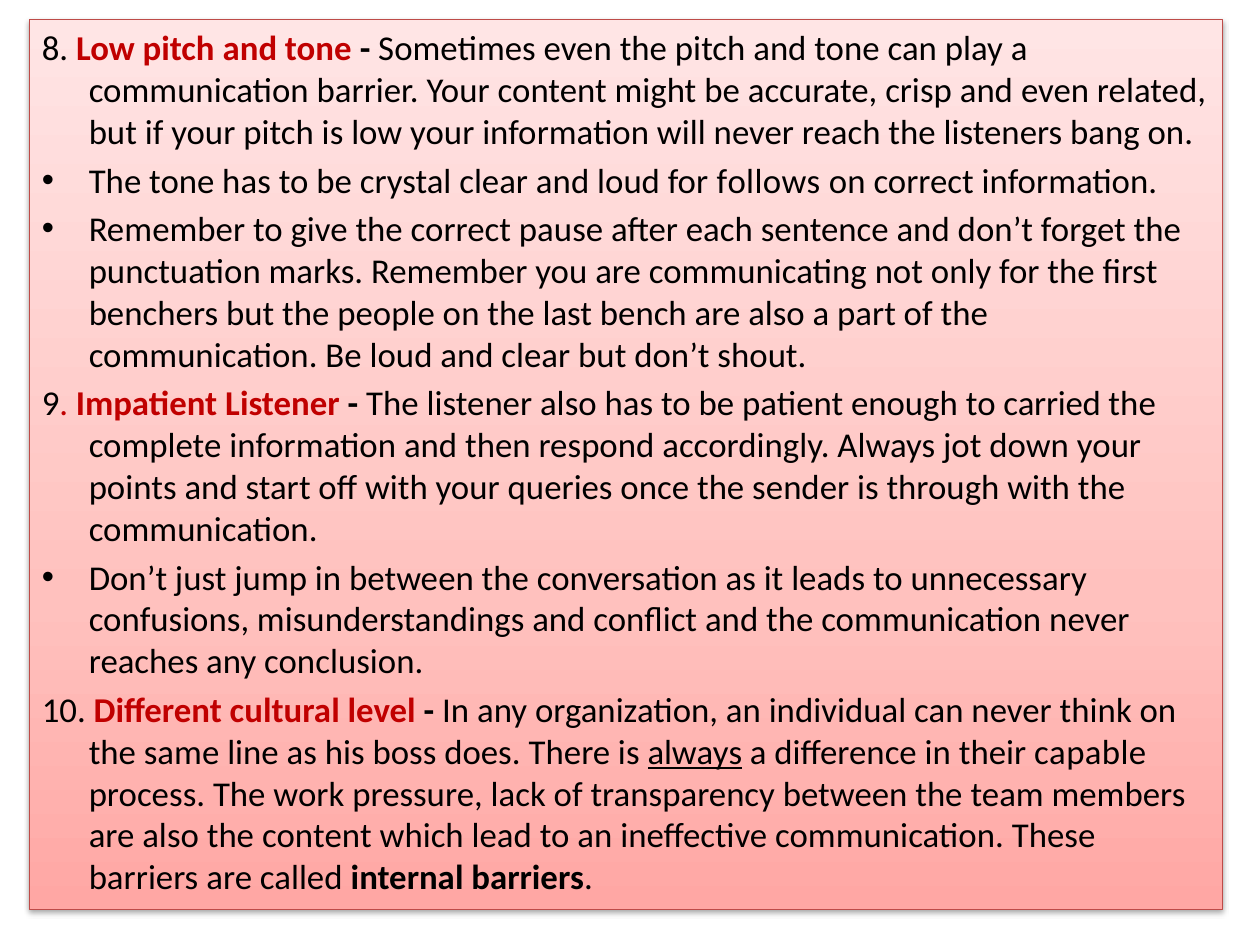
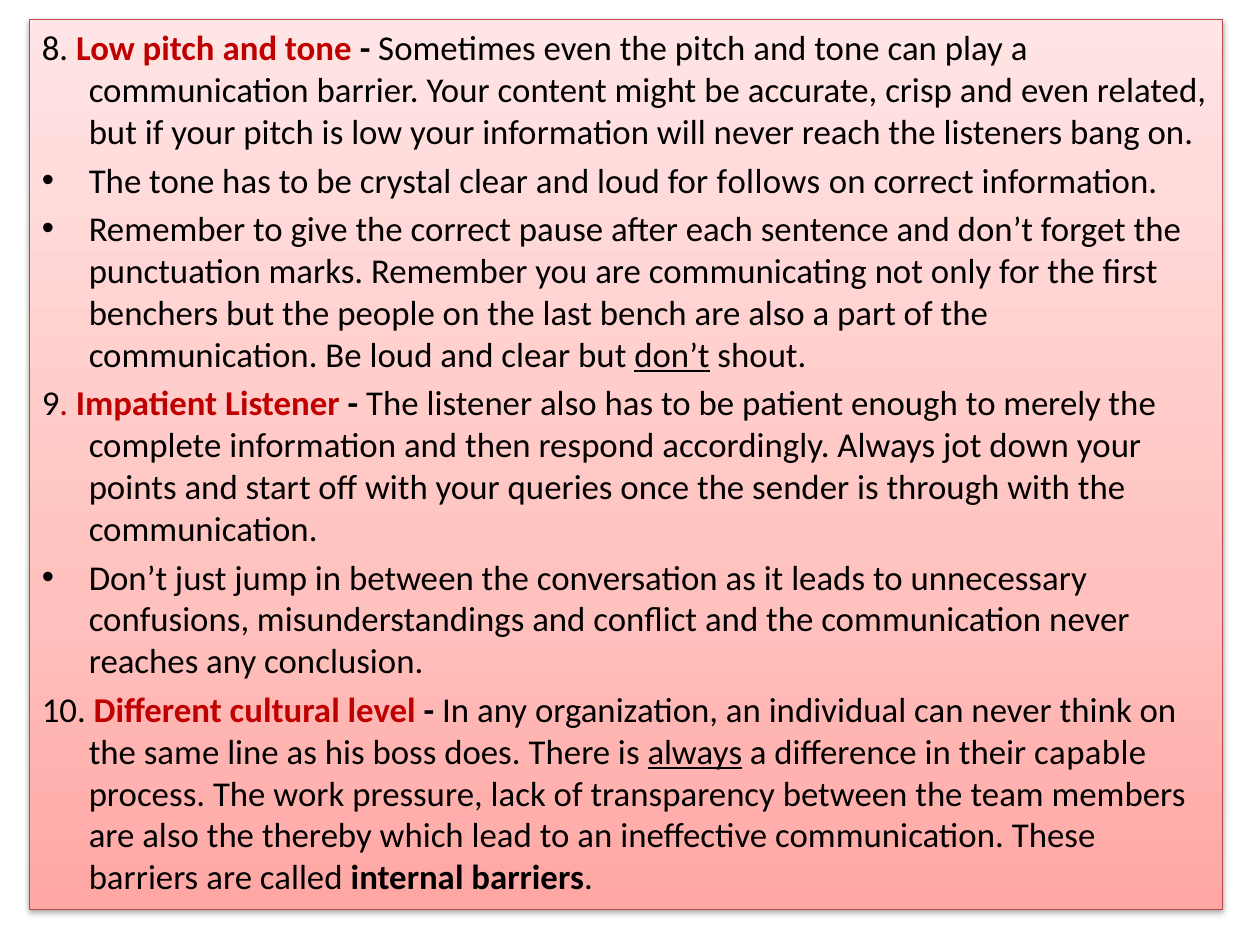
don’t at (672, 356) underline: none -> present
carried: carried -> merely
the content: content -> thereby
